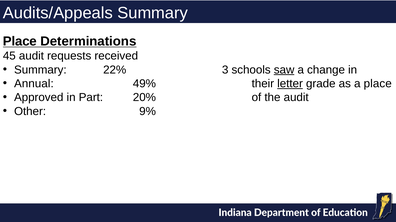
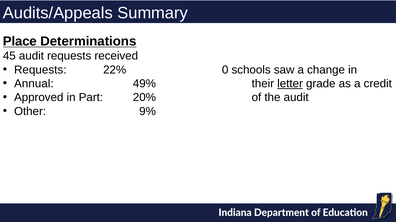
Summary at (40, 70): Summary -> Requests
3: 3 -> 0
saw underline: present -> none
a place: place -> credit
